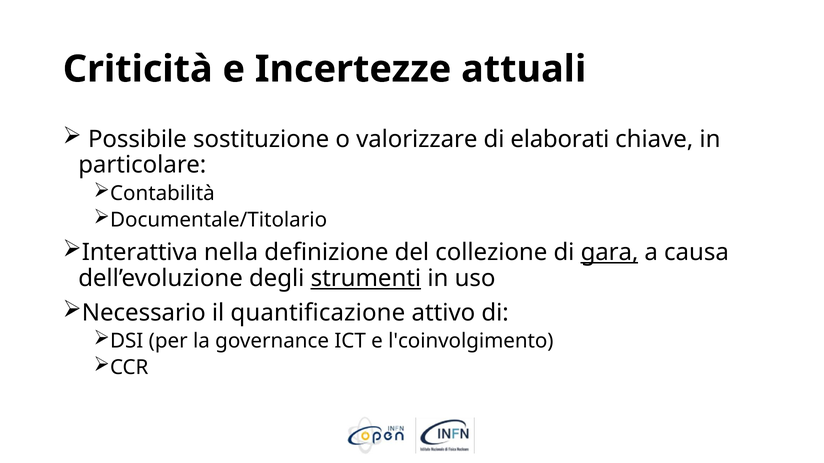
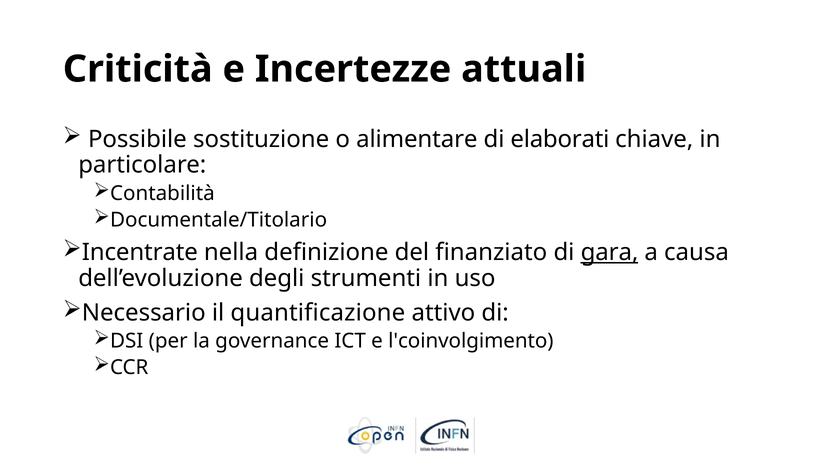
valorizzare: valorizzare -> alimentare
Interattiva: Interattiva -> Incentrate
collezione: collezione -> finanziato
strumenti underline: present -> none
